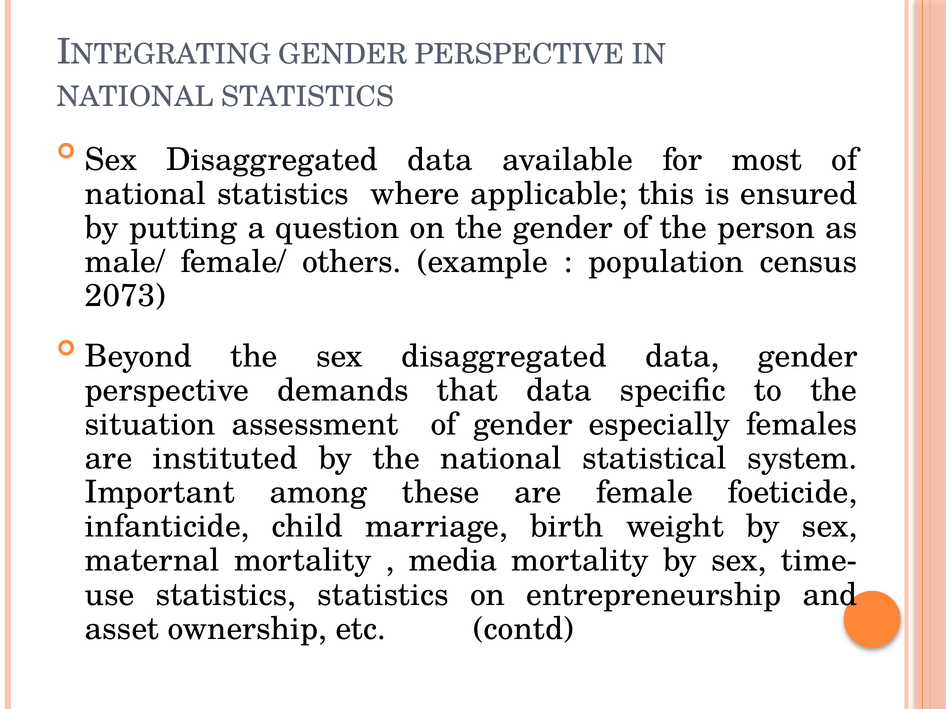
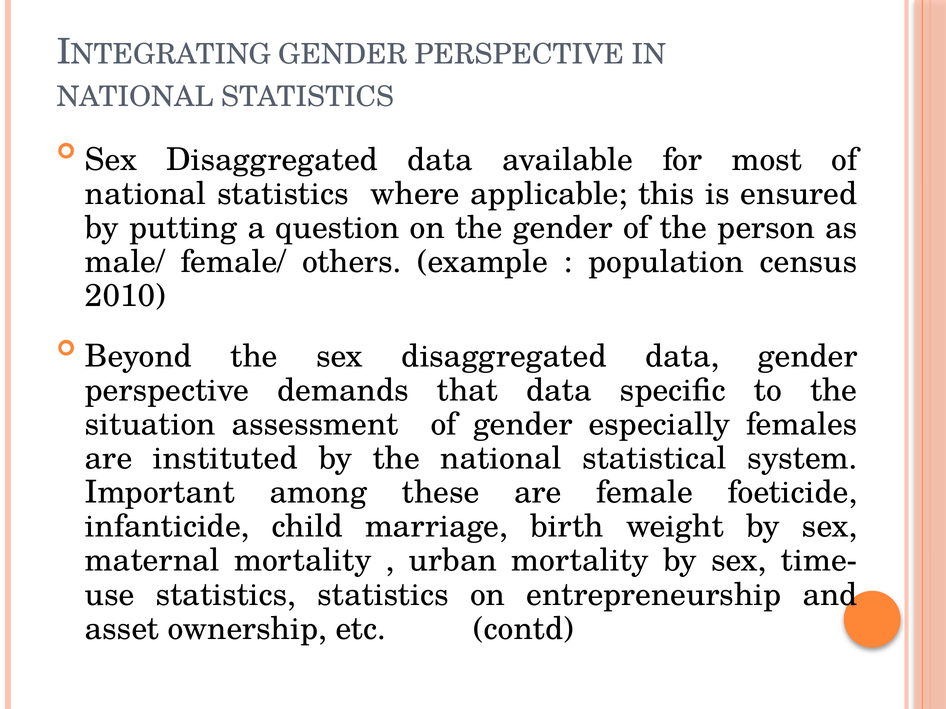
2073: 2073 -> 2010
media: media -> urban
